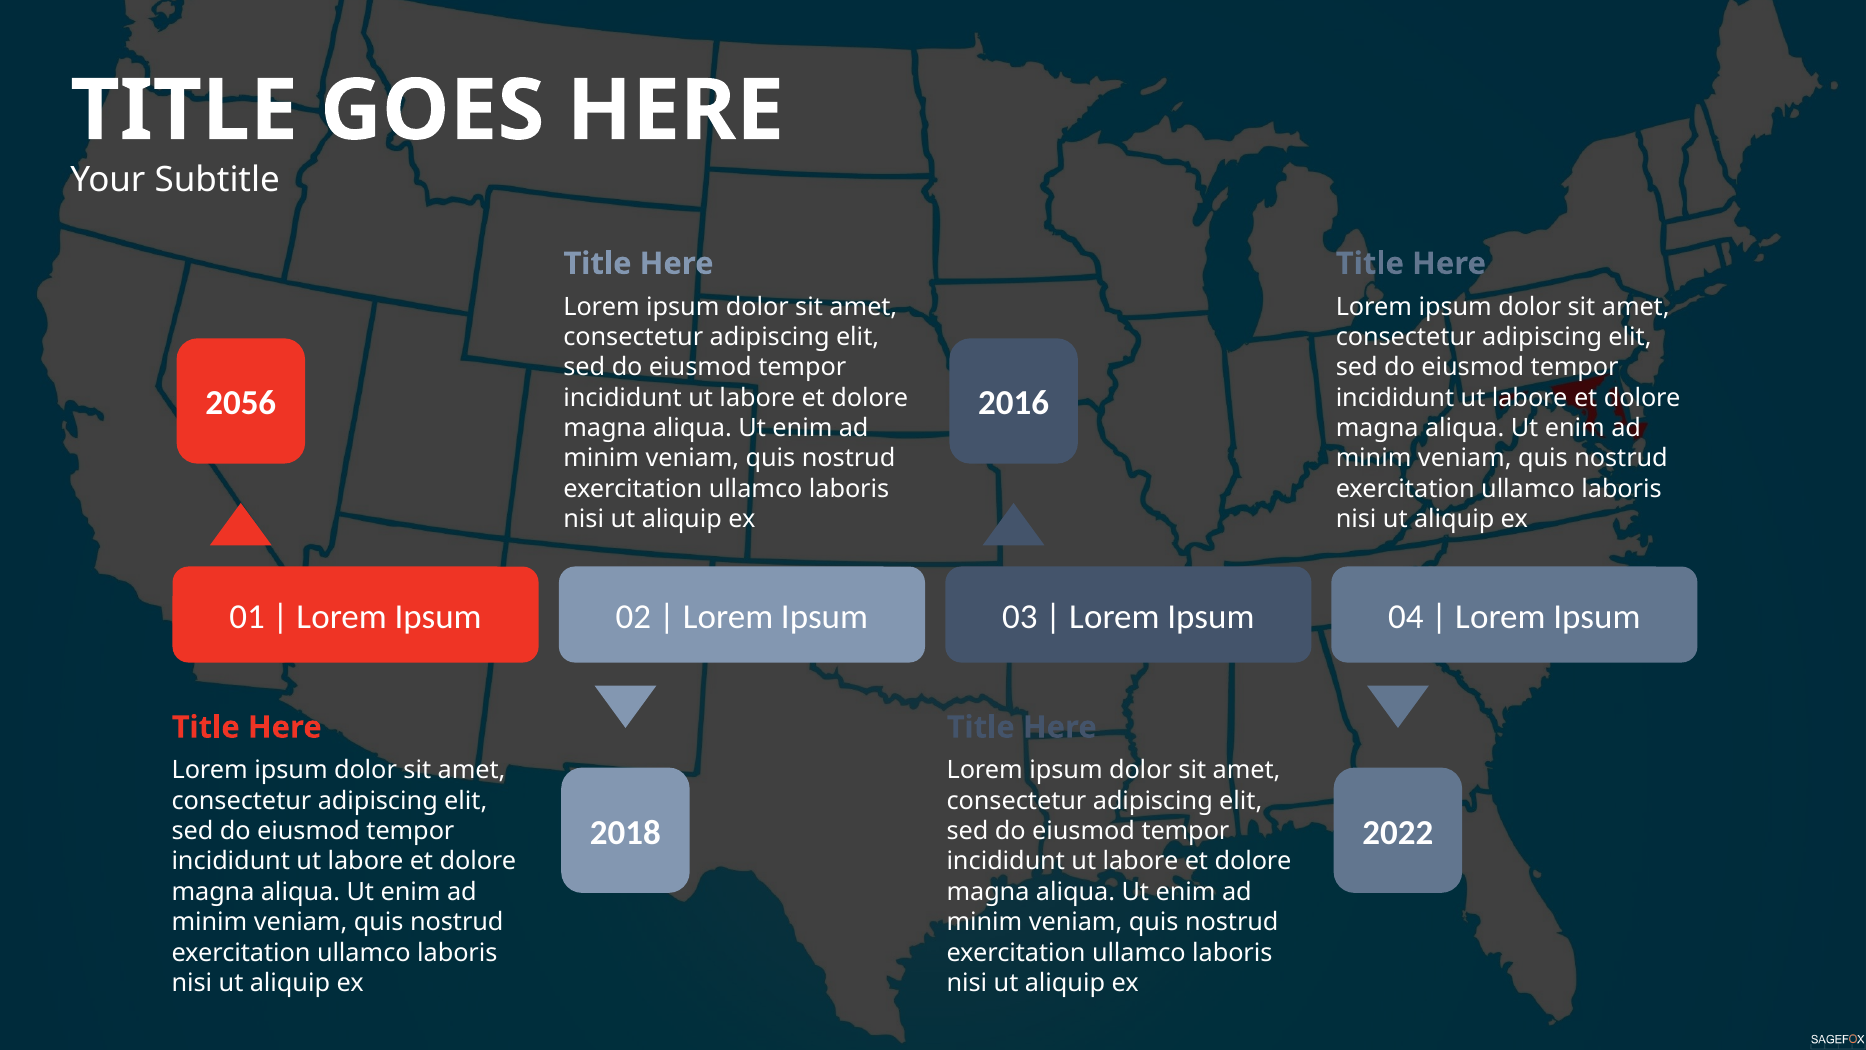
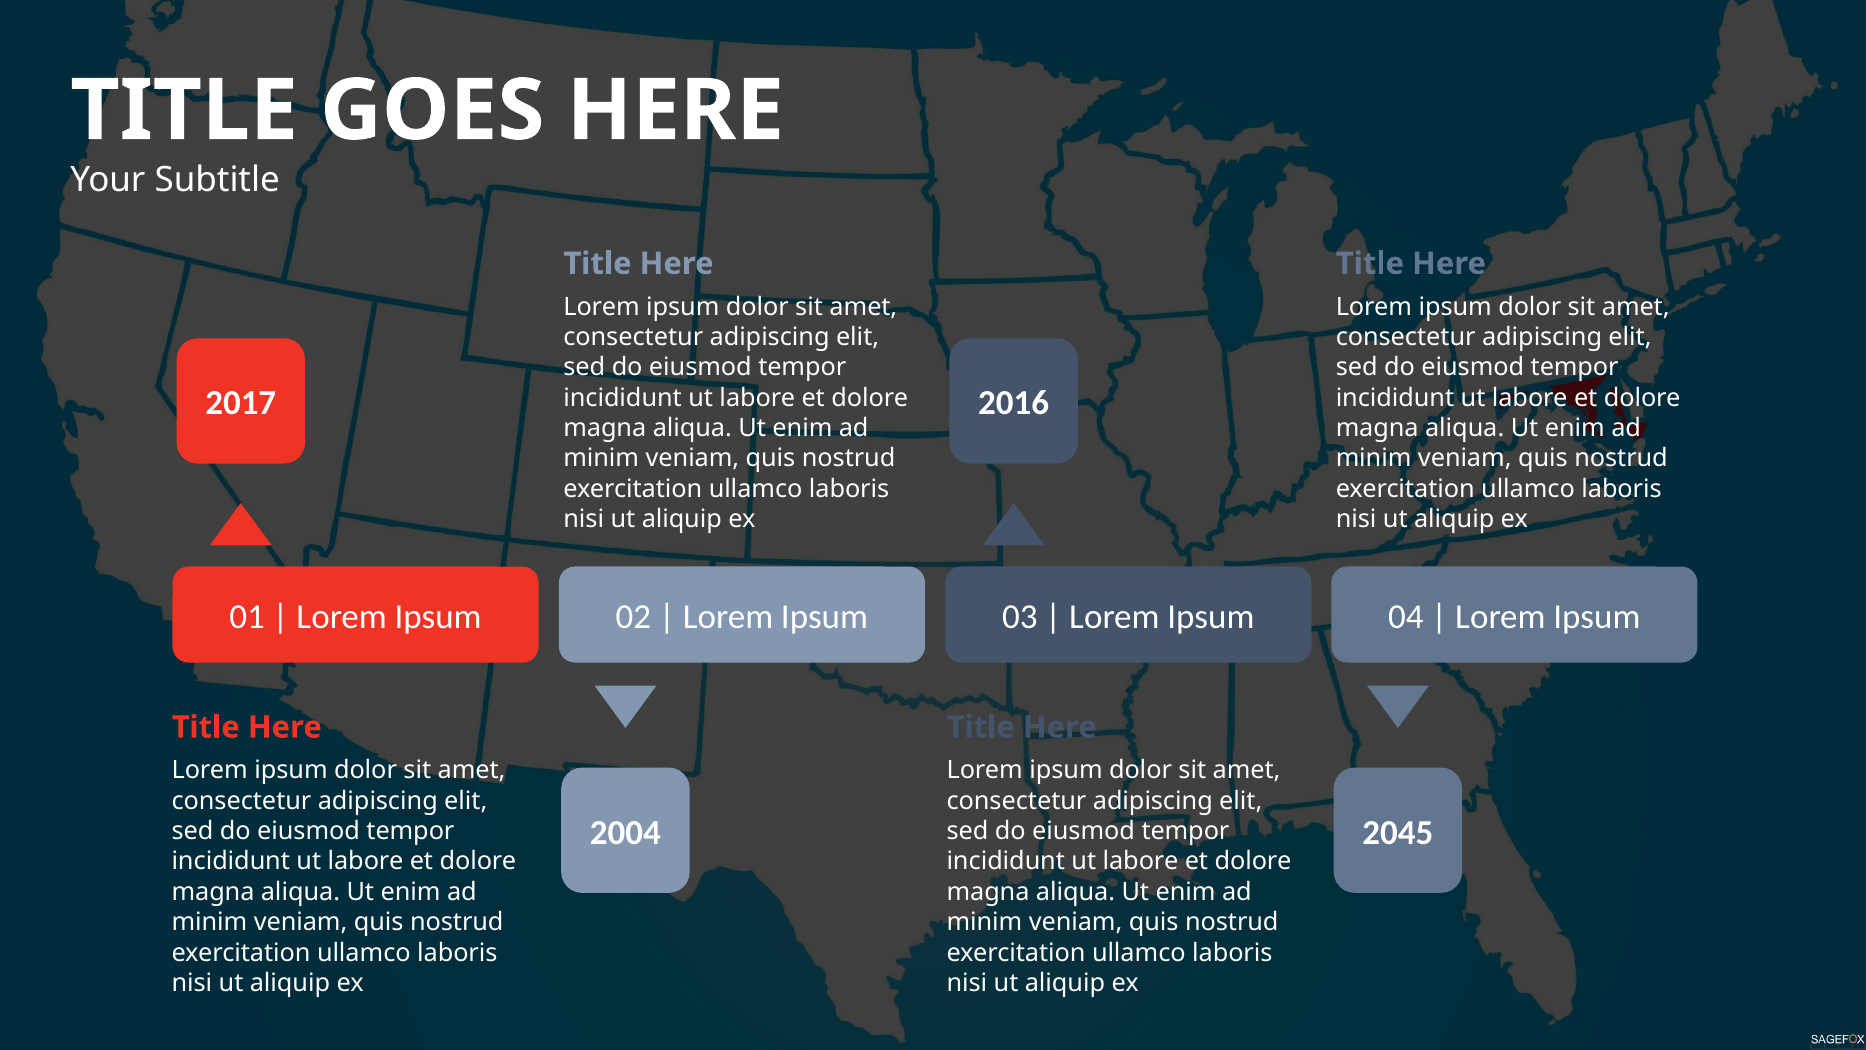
2056: 2056 -> 2017
2018: 2018 -> 2004
2022: 2022 -> 2045
